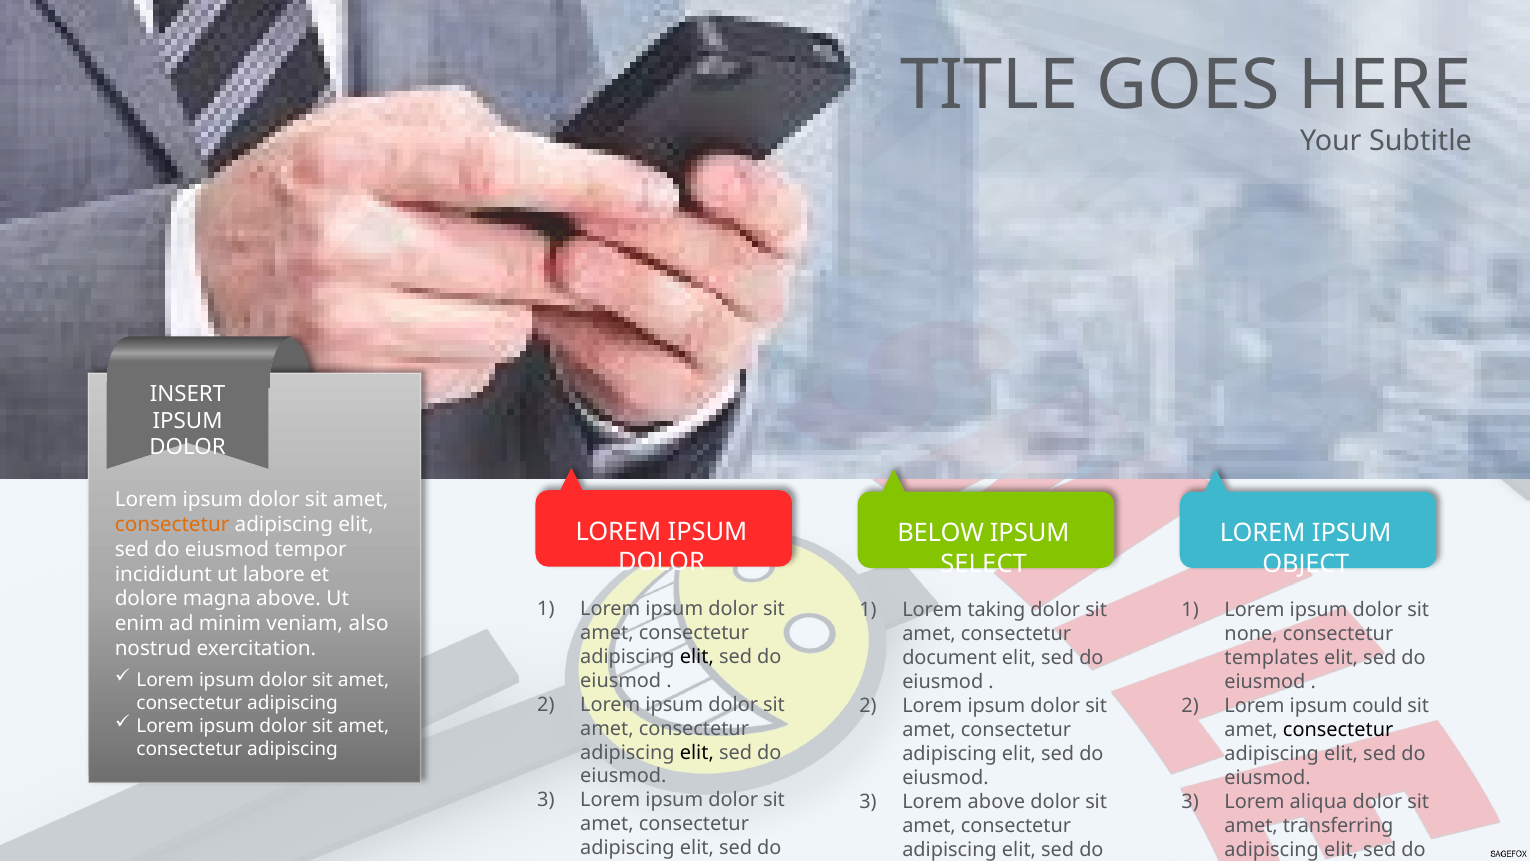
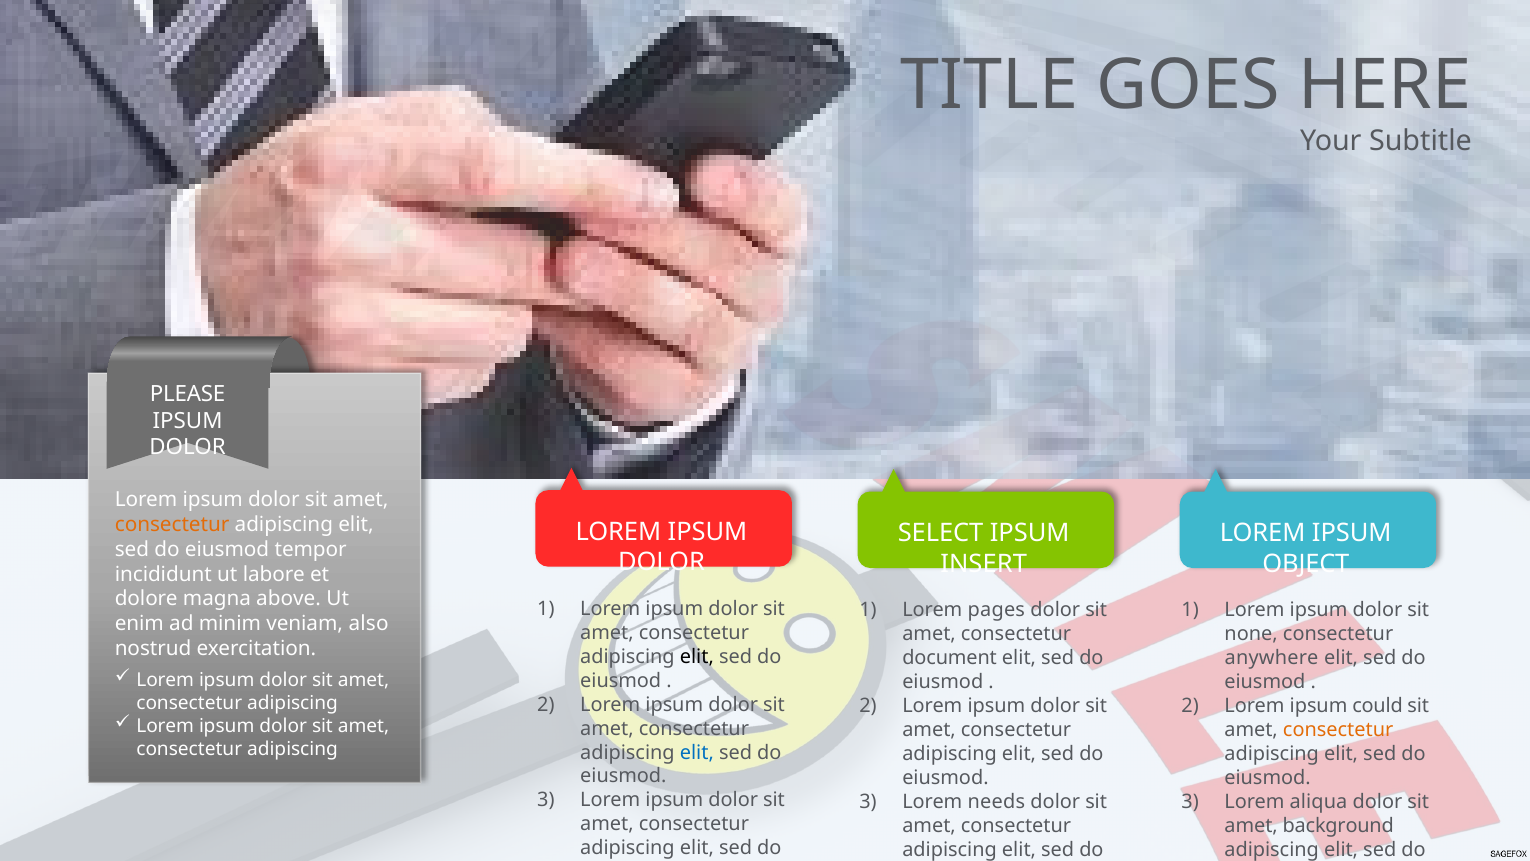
INSERT: INSERT -> PLEASE
BELOW: BELOW -> SELECT
SELECT: SELECT -> INSERT
taking: taking -> pages
templates: templates -> anywhere
consectetur at (1338, 730) colour: black -> orange
elit at (697, 752) colour: black -> blue
Lorem above: above -> needs
transferring: transferring -> background
